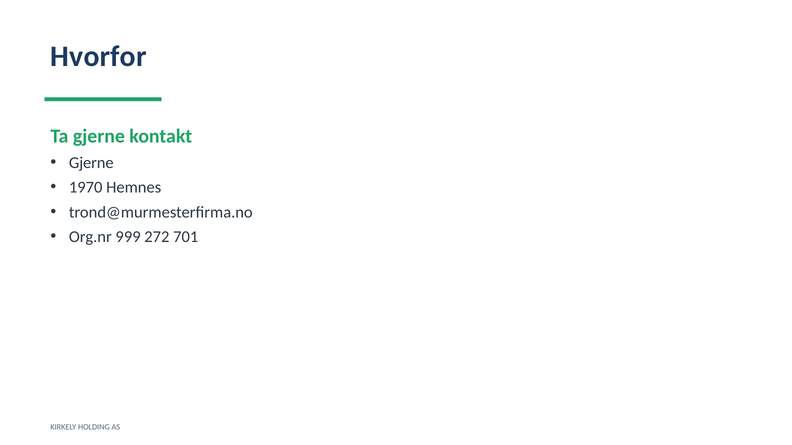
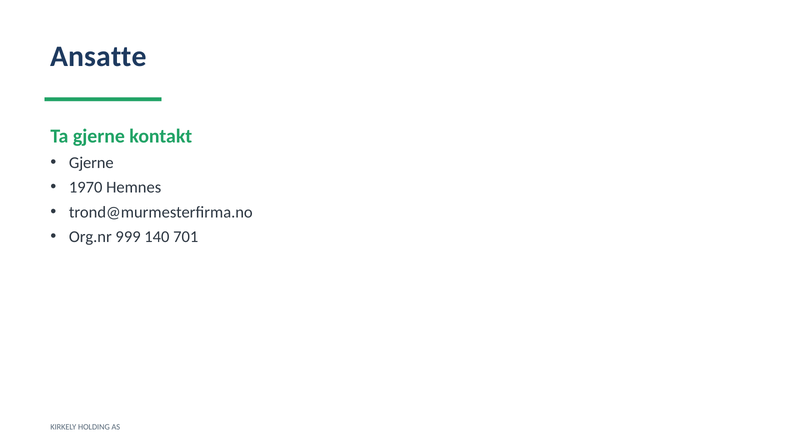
Hvorfor: Hvorfor -> Ansatte
272: 272 -> 140
